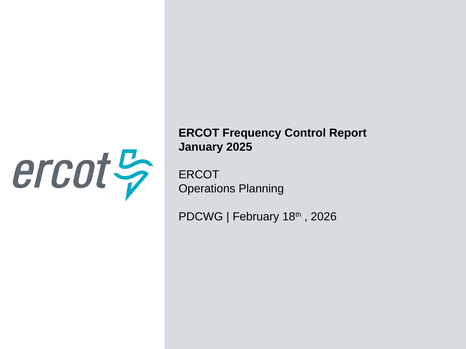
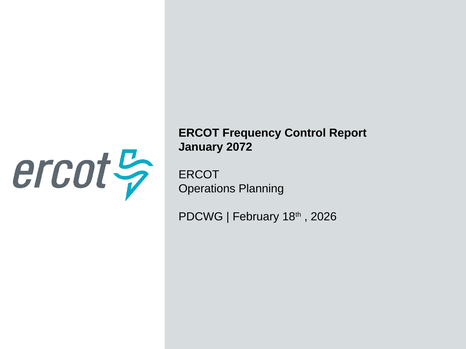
2025: 2025 -> 2072
